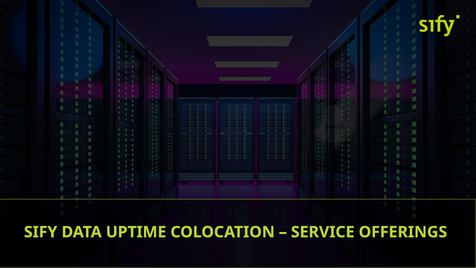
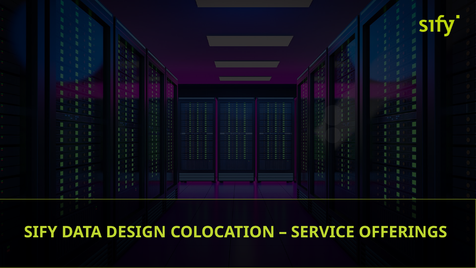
UPTIME: UPTIME -> DESIGN
